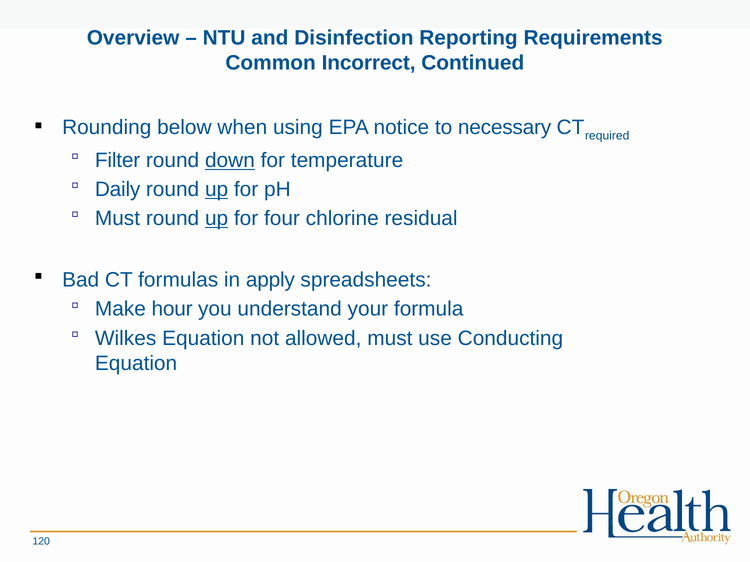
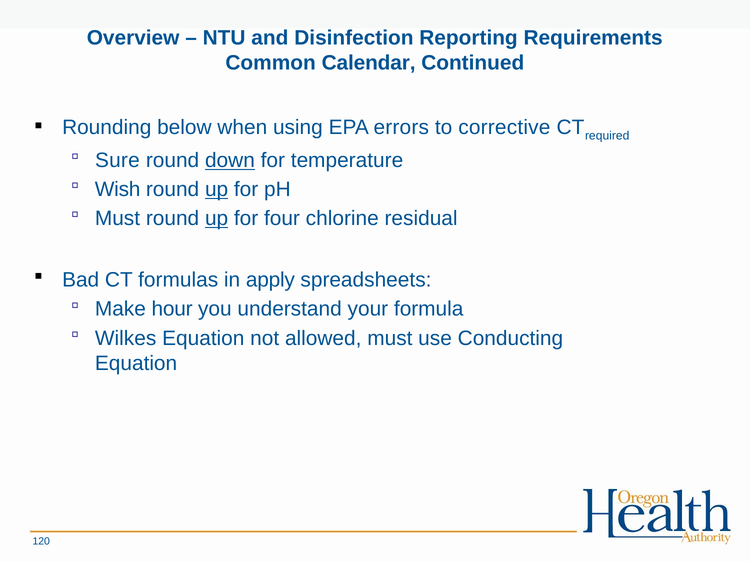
Incorrect: Incorrect -> Calendar
notice: notice -> errors
necessary: necessary -> corrective
Filter: Filter -> Sure
Daily: Daily -> Wish
